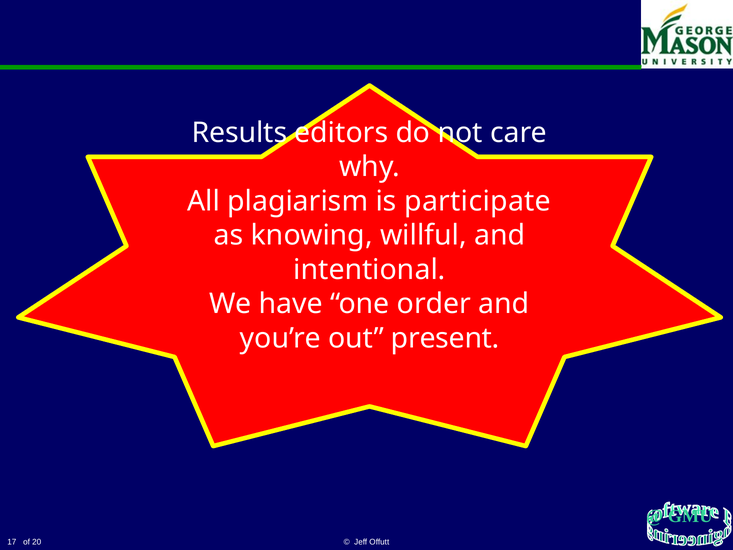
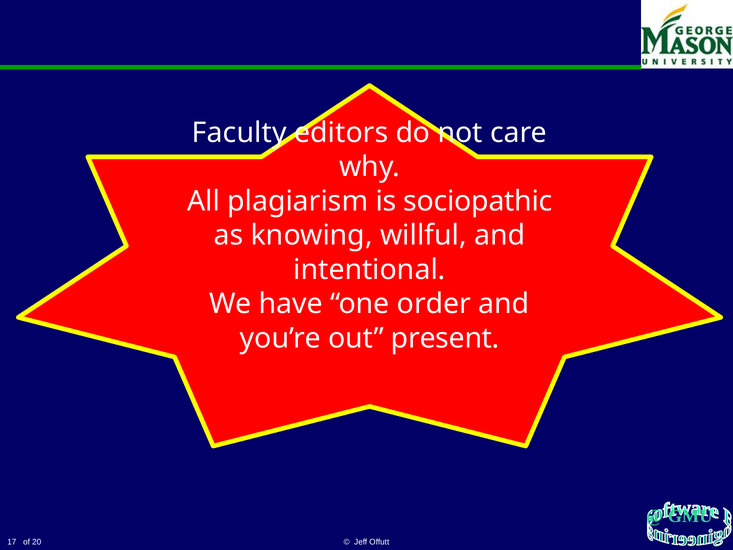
Results: Results -> Faculty
participate: participate -> sociopathic
